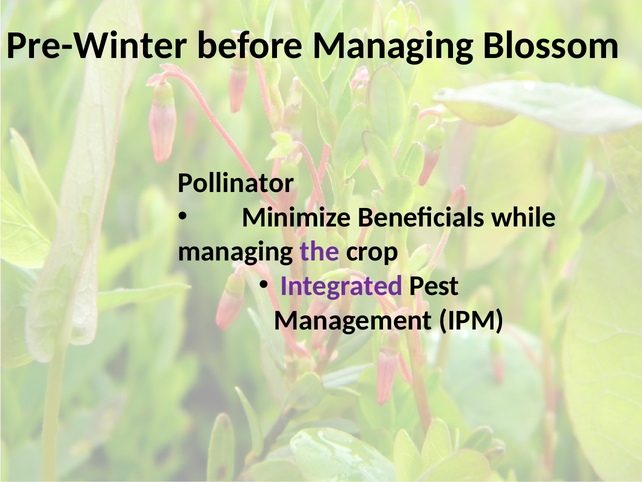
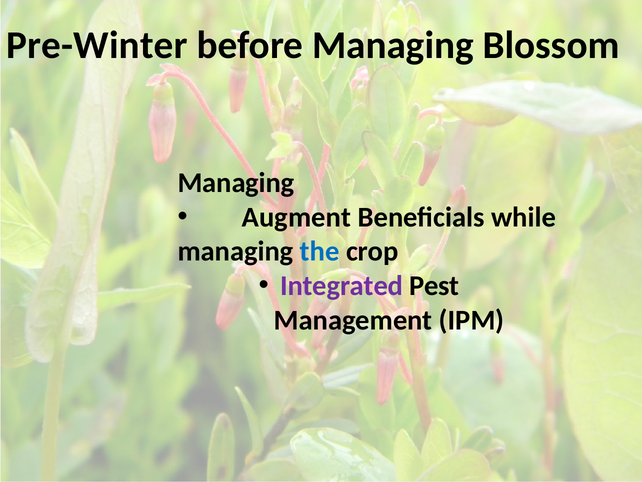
Pollinator at (236, 183): Pollinator -> Managing
Minimize: Minimize -> Augment
the colour: purple -> blue
